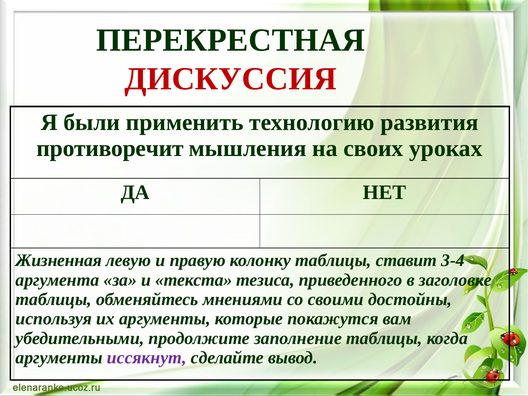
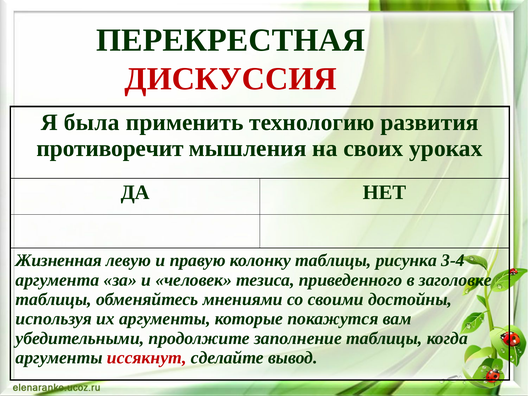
были: были -> была
ставит: ставит -> рисунка
текста: текста -> человек
иссякнут colour: purple -> red
